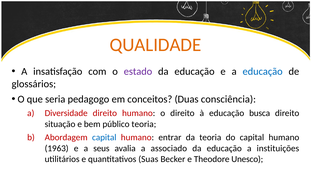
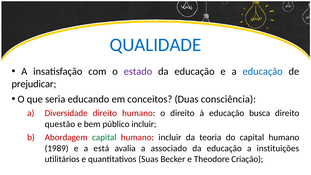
QUALIDADE colour: orange -> blue
glossários: glossários -> prejudicar
pedagogo: pedagogo -> educando
situação: situação -> questão
público teoria: teoria -> incluir
capital at (104, 137) colour: blue -> green
humano entrar: entrar -> incluir
1963: 1963 -> 1989
seus: seus -> está
Unesco: Unesco -> Criação
